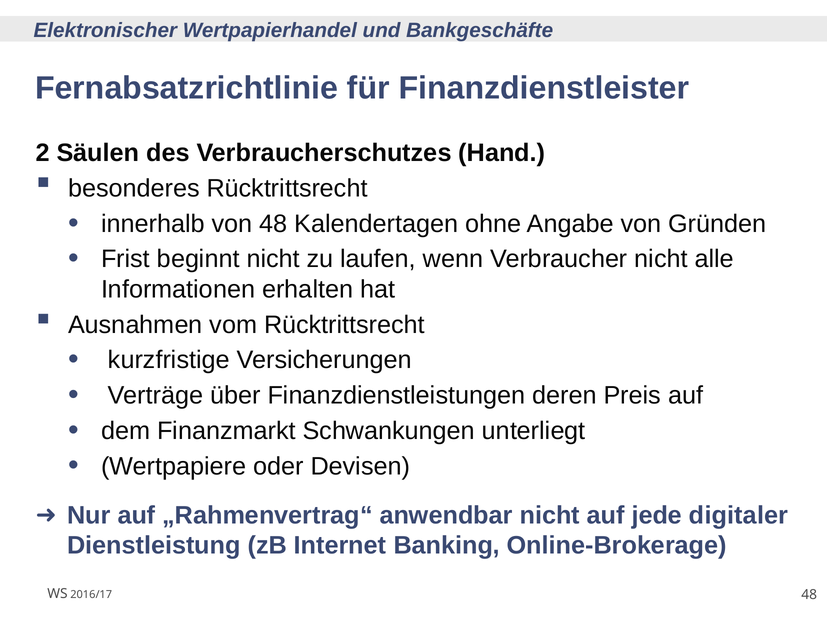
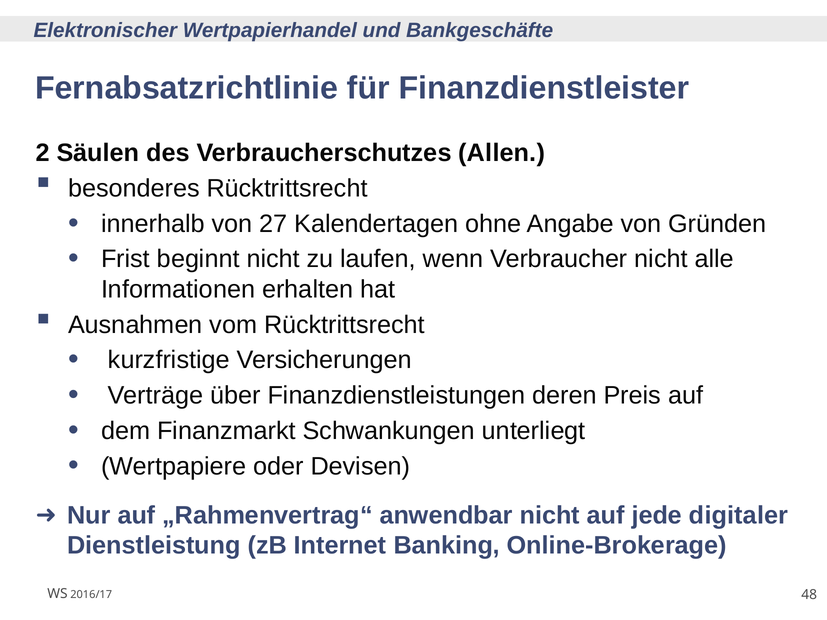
Hand: Hand -> Allen
von 48: 48 -> 27
